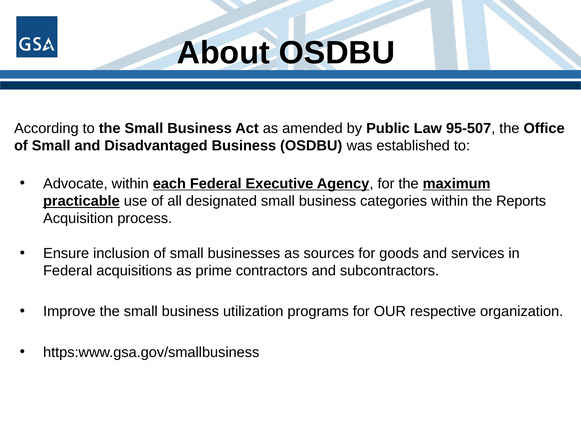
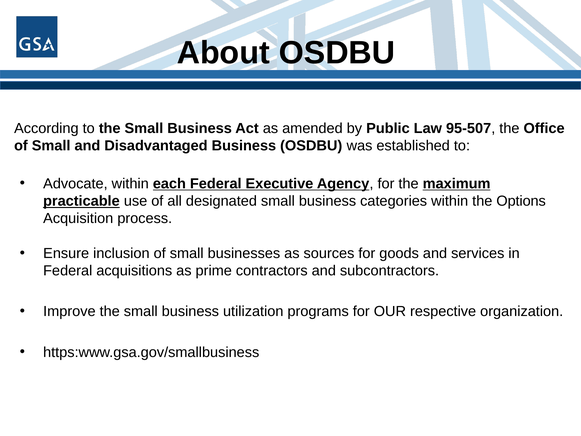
Reports: Reports -> Options
